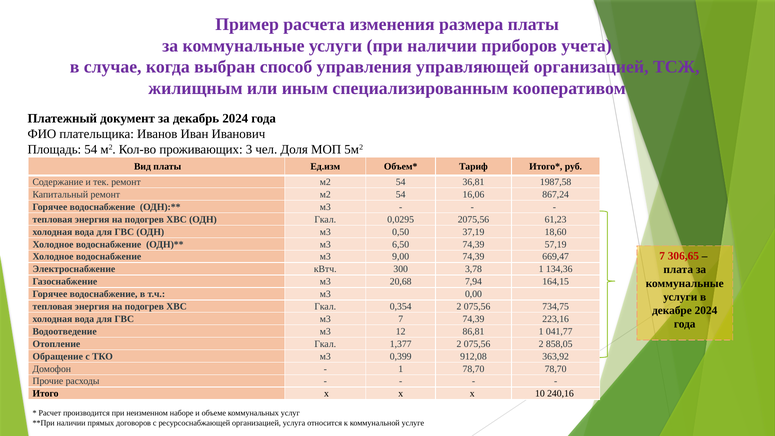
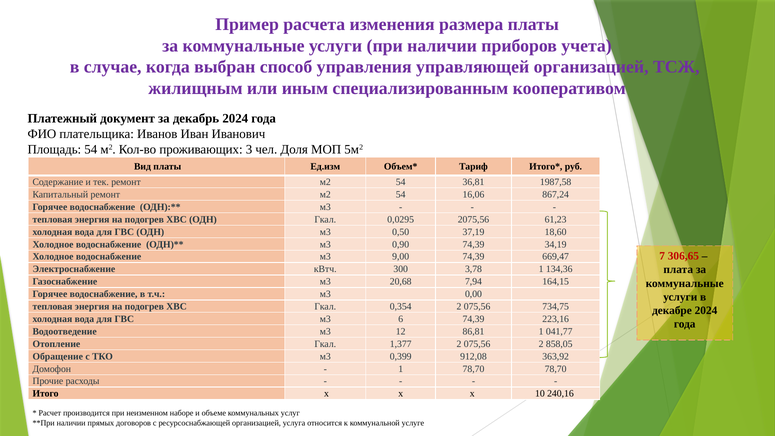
6,50: 6,50 -> 0,90
57,19: 57,19 -> 34,19
м3 7: 7 -> 6
